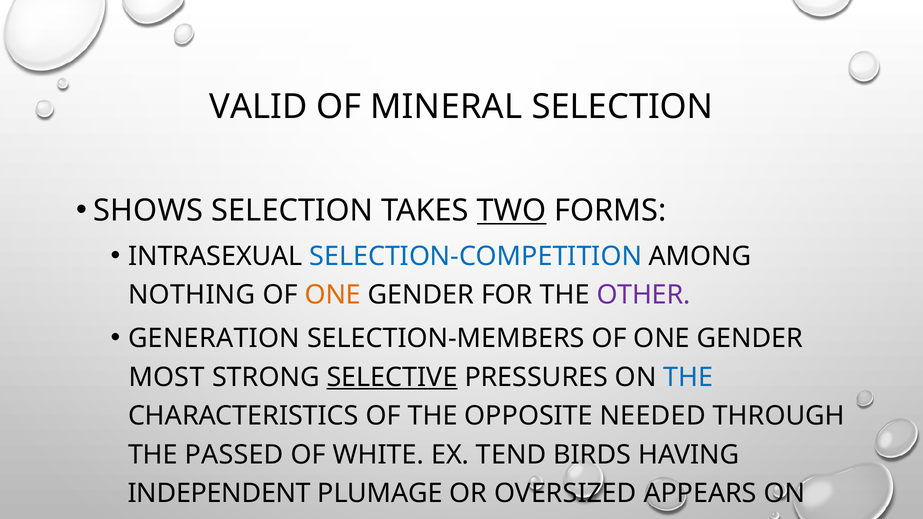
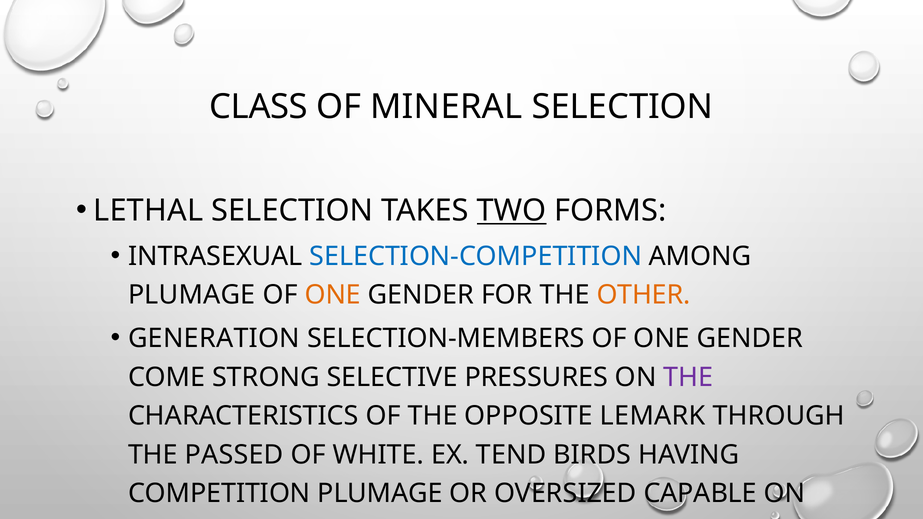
VALID: VALID -> CLASS
SHOWS: SHOWS -> LETHAL
NOTHING at (192, 295): NOTHING -> PLUMAGE
OTHER colour: purple -> orange
MOST: MOST -> COME
SELECTIVE underline: present -> none
THE at (688, 377) colour: blue -> purple
NEEDED: NEEDED -> LEMARK
INDEPENDENT: INDEPENDENT -> COMPETITION
APPEARS: APPEARS -> CAPABLE
